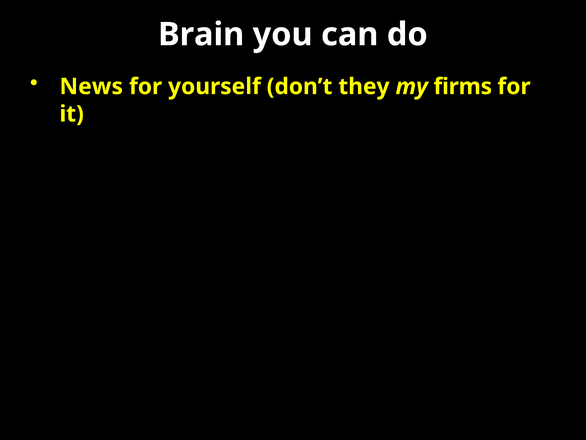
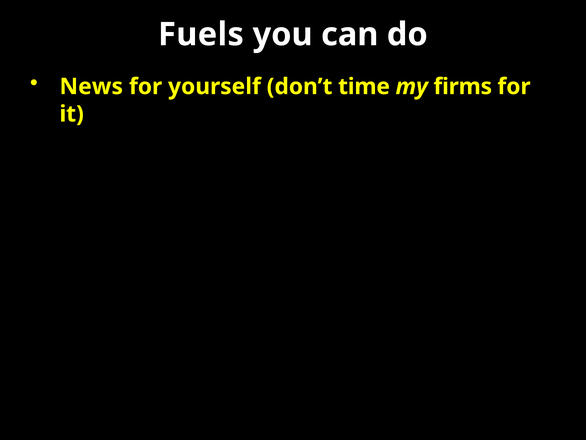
Brain: Brain -> Fuels
they: they -> time
